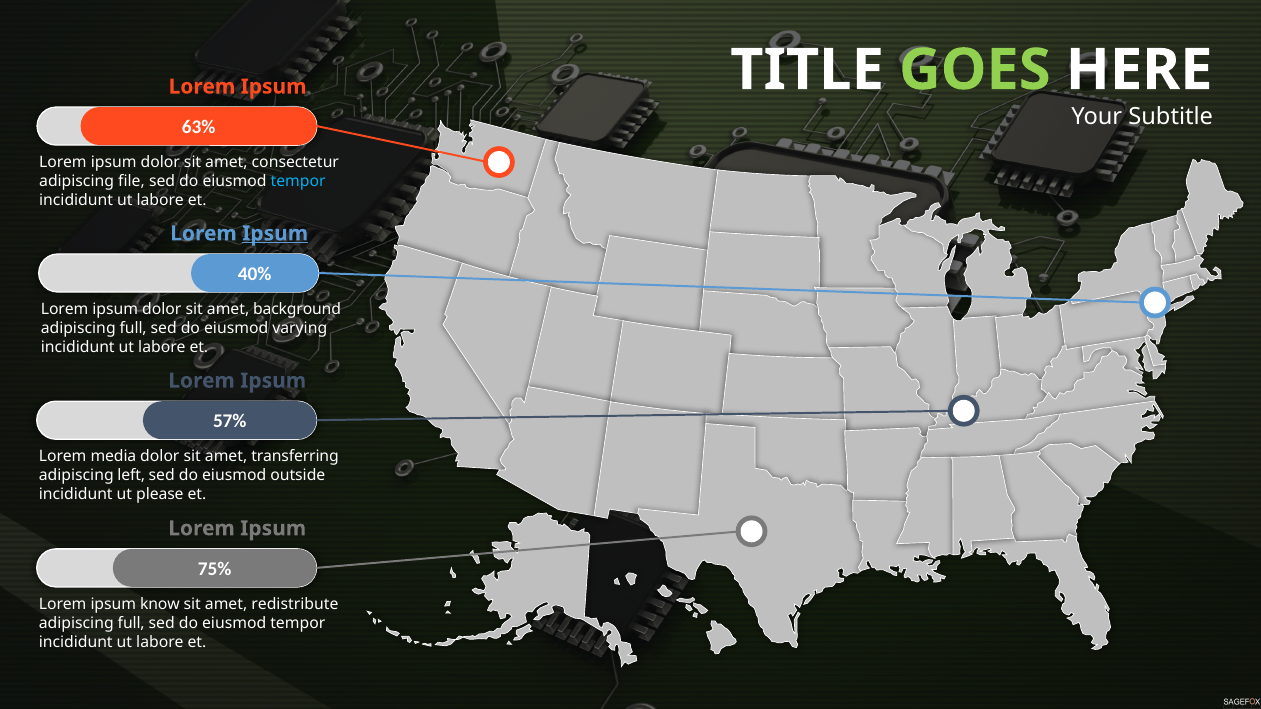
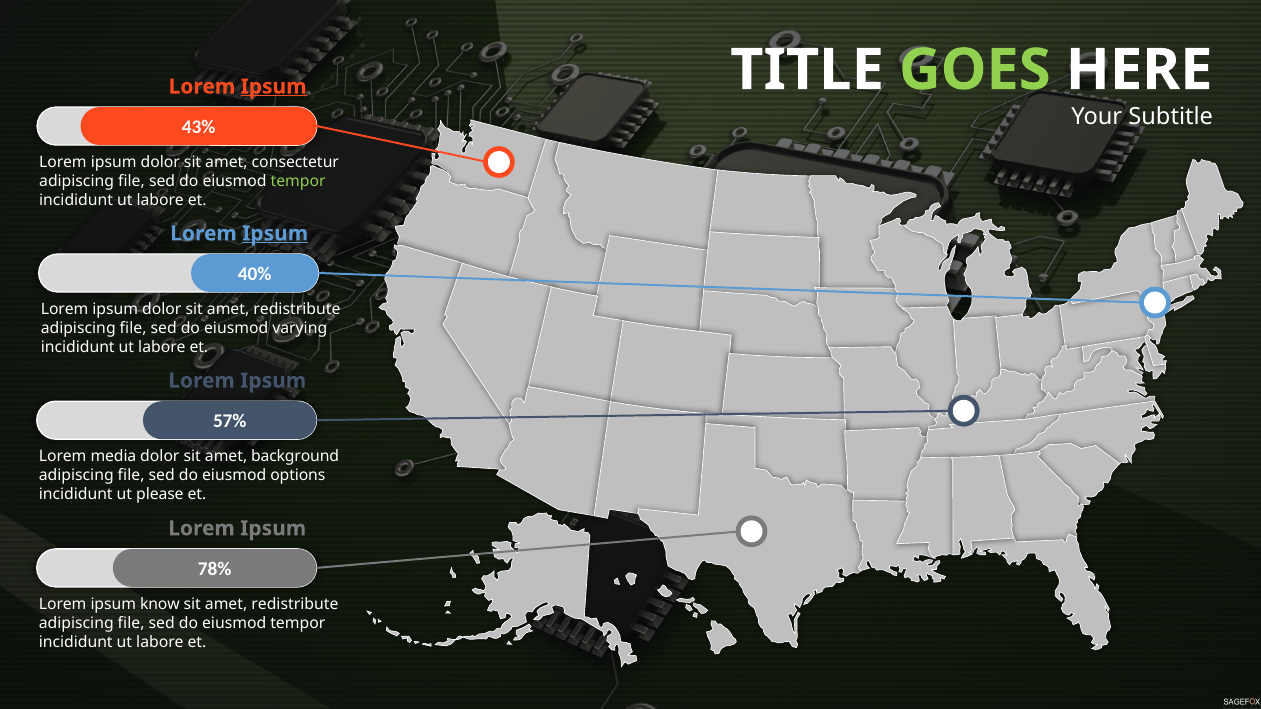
Ipsum at (274, 87) underline: none -> present
63%: 63% -> 43%
tempor at (298, 181) colour: light blue -> light green
dolor sit amet background: background -> redistribute
full at (133, 328): full -> file
transferring: transferring -> background
left at (131, 476): left -> file
outside: outside -> options
75%: 75% -> 78%
full at (131, 623): full -> file
